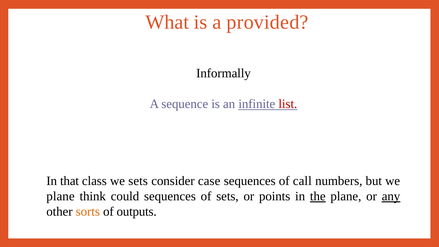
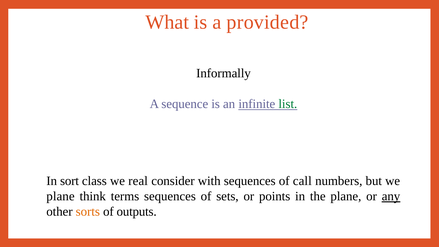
list colour: red -> green
that: that -> sort
we sets: sets -> real
case: case -> with
could: could -> terms
the underline: present -> none
